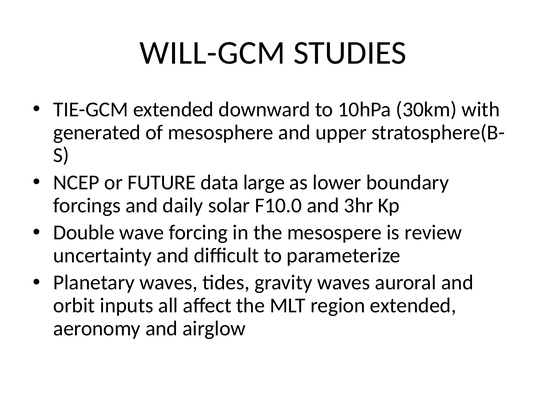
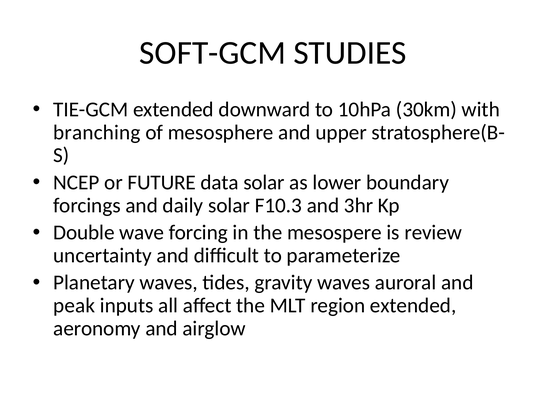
WILL-GCM: WILL-GCM -> SOFT-GCM
generated: generated -> branching
data large: large -> solar
F10.0: F10.0 -> F10.3
orbit: orbit -> peak
